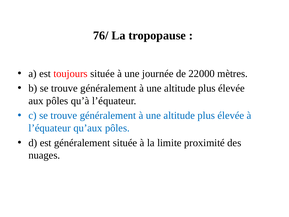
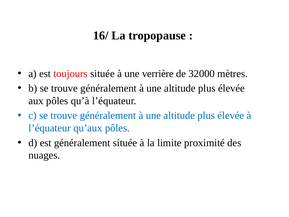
76/: 76/ -> 16/
journée: journée -> verrière
22000: 22000 -> 32000
